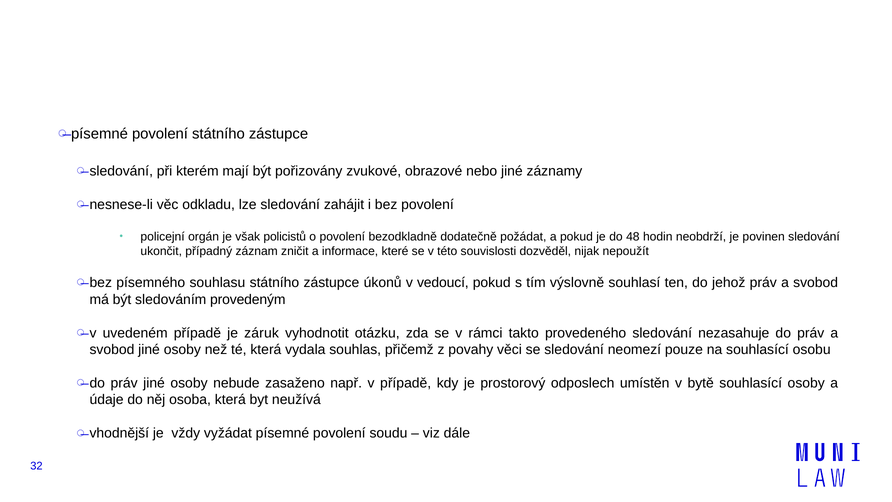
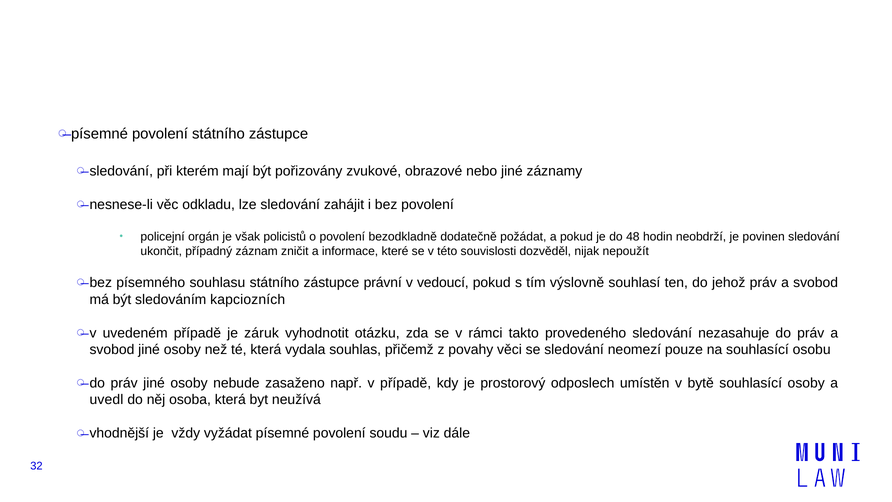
úkonů: úkonů -> právní
provedeným: provedeným -> kapciozních
údaje: údaje -> uvedl
